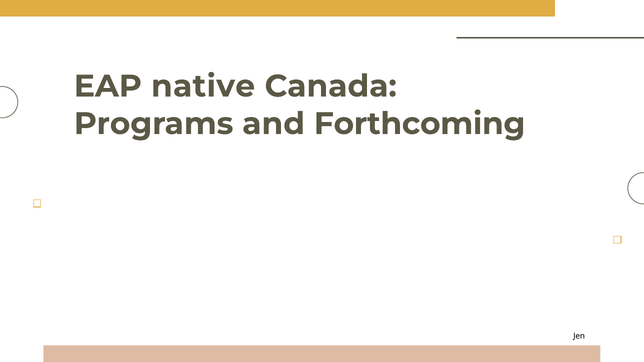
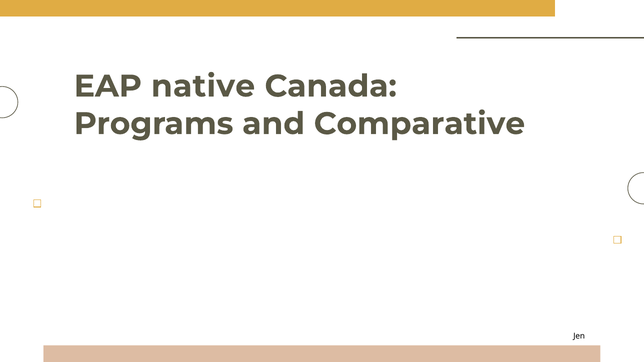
Forthcoming: Forthcoming -> Comparative
